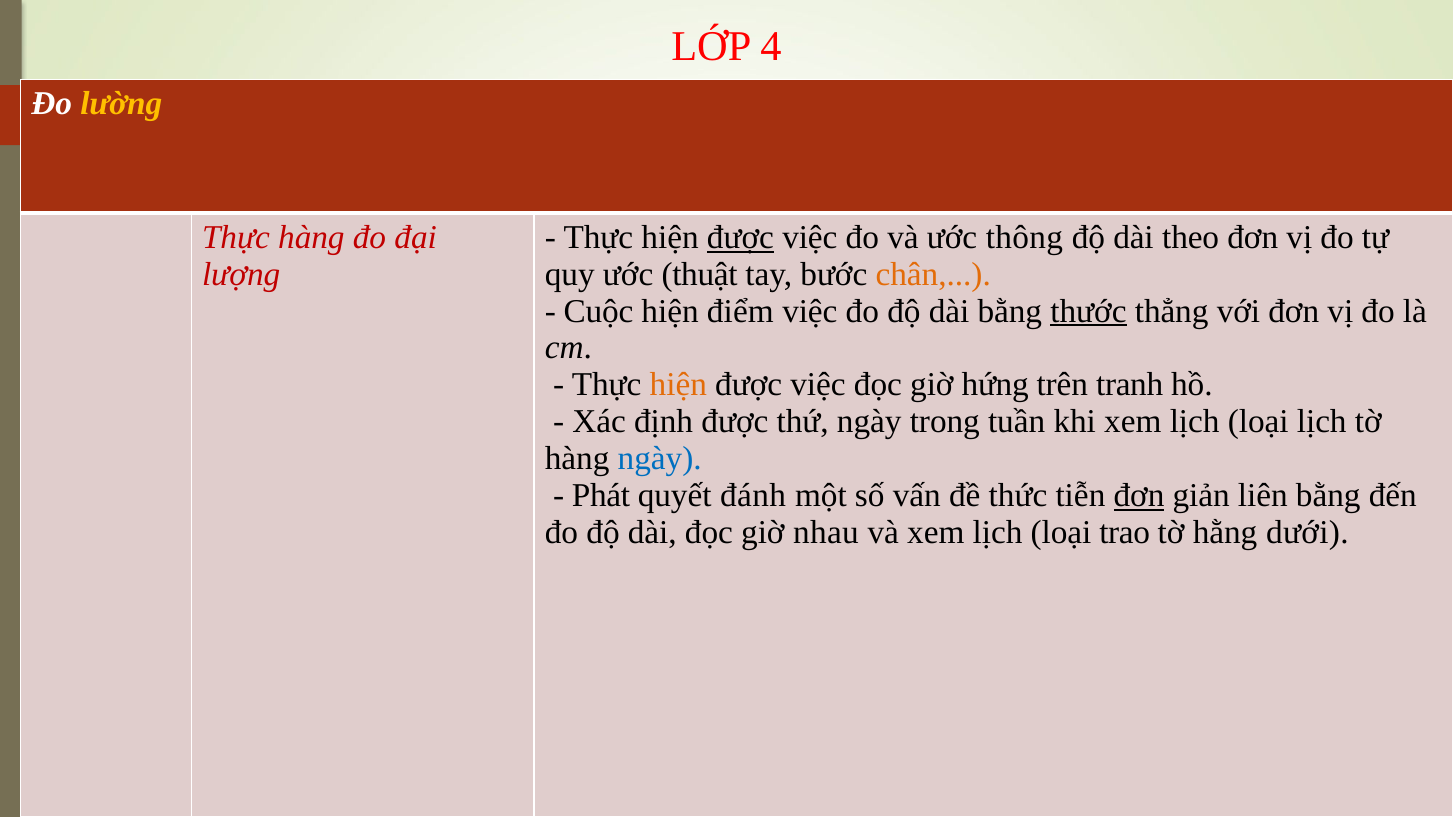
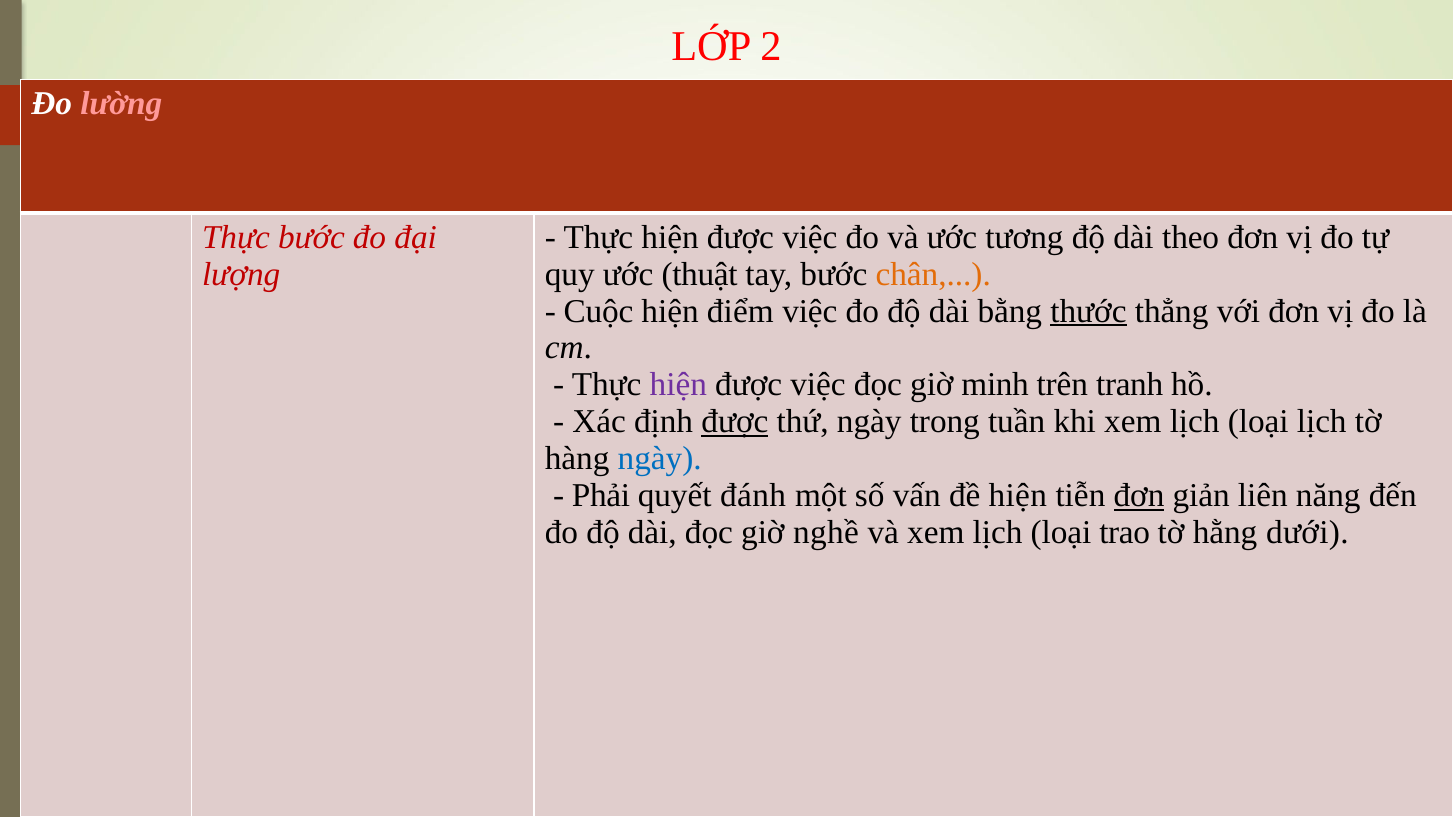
4: 4 -> 2
lường colour: yellow -> pink
Thực hàng: hàng -> bước
được at (740, 237) underline: present -> none
thông: thông -> tương
hiện at (678, 385) colour: orange -> purple
hứng: hứng -> minh
được at (735, 422) underline: none -> present
Phát: Phát -> Phải
đề thức: thức -> hiện
liên bằng: bằng -> năng
nhau: nhau -> nghề
